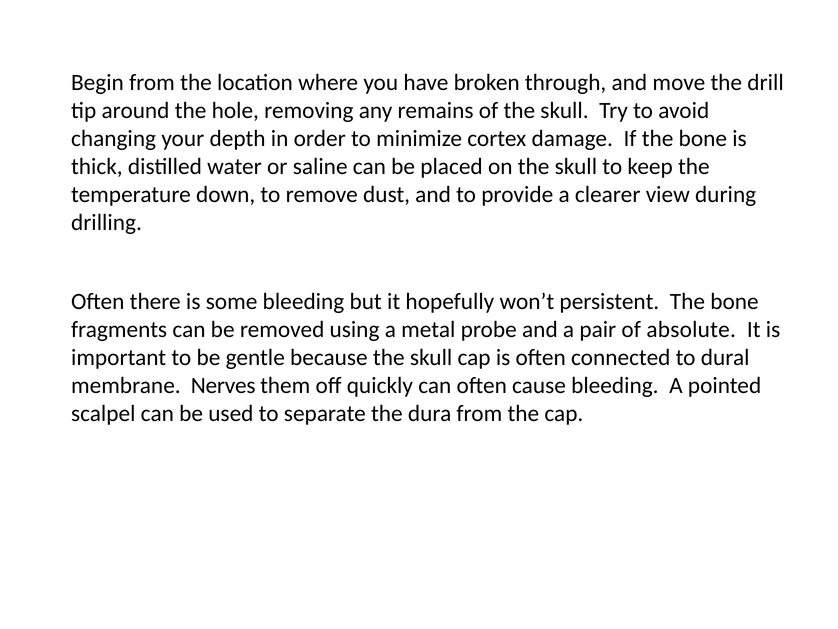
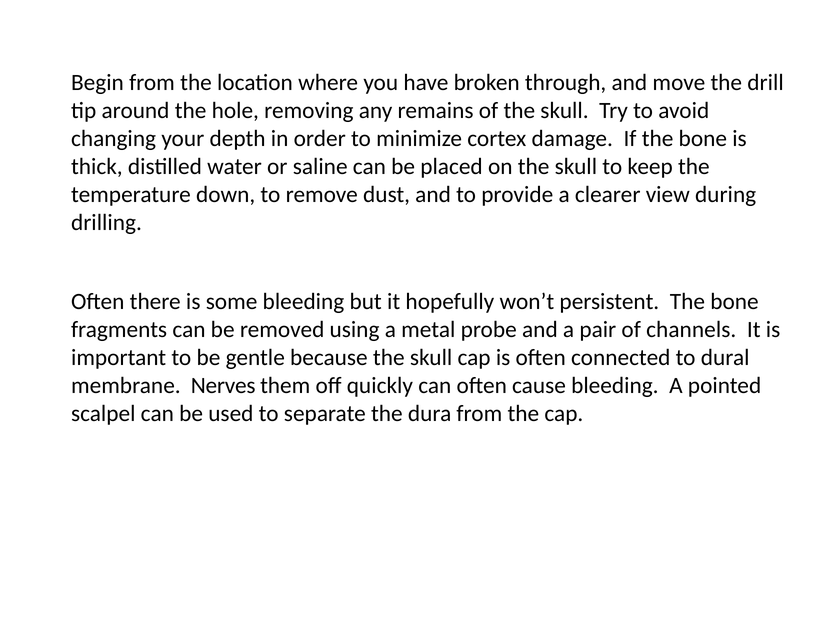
absolute: absolute -> channels
